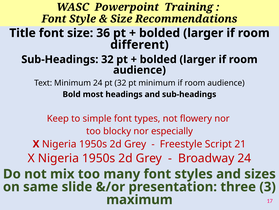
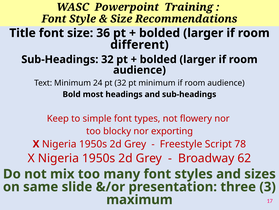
especially: especially -> exporting
21: 21 -> 78
Broadway 24: 24 -> 62
